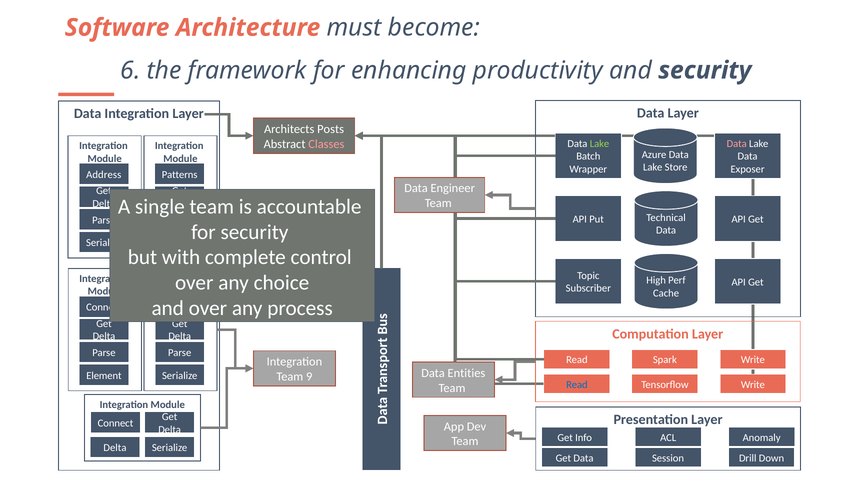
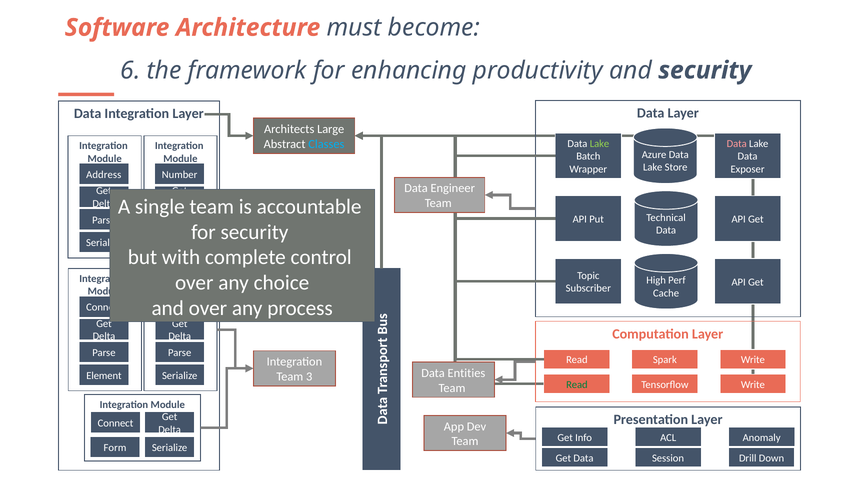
Posts: Posts -> Large
Classes colour: pink -> light blue
Patterns: Patterns -> Number
9: 9 -> 3
Read at (577, 384) colour: blue -> green
Delta at (115, 447): Delta -> Form
